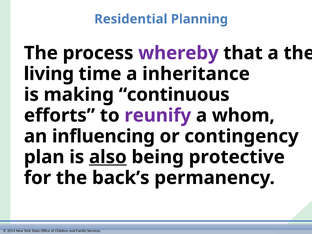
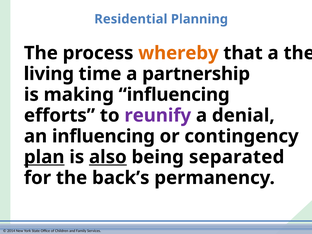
whereby colour: purple -> orange
inheritance: inheritance -> partnership
making continuous: continuous -> influencing
whom: whom -> denial
plan underline: none -> present
protective: protective -> separated
